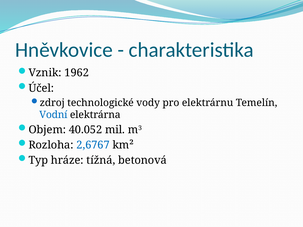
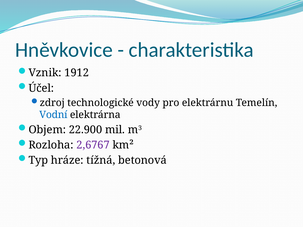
1962: 1962 -> 1912
40.052: 40.052 -> 22.900
2,6767 colour: blue -> purple
